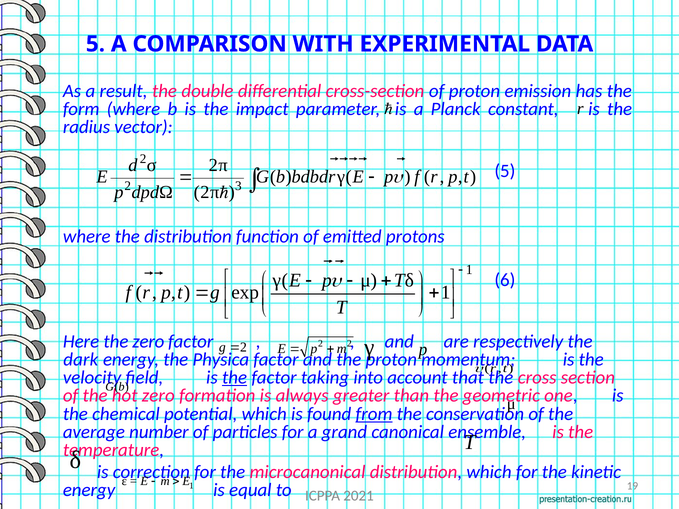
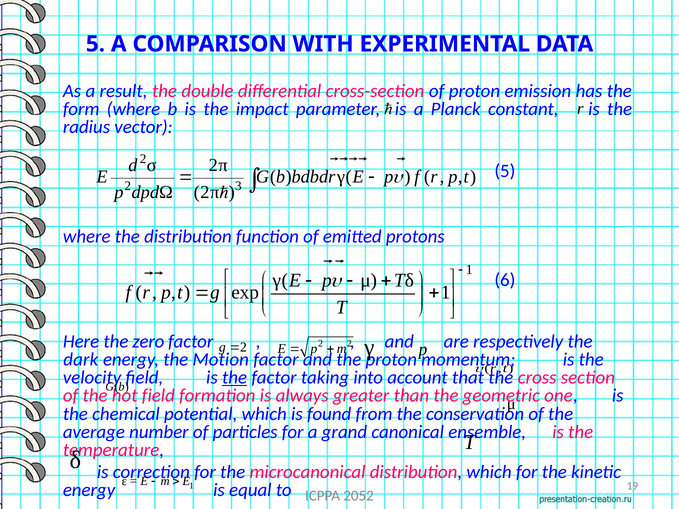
Physica: Physica -> Motion
zero at (158, 396): zero -> field
from underline: present -> none
2021: 2021 -> 2052
